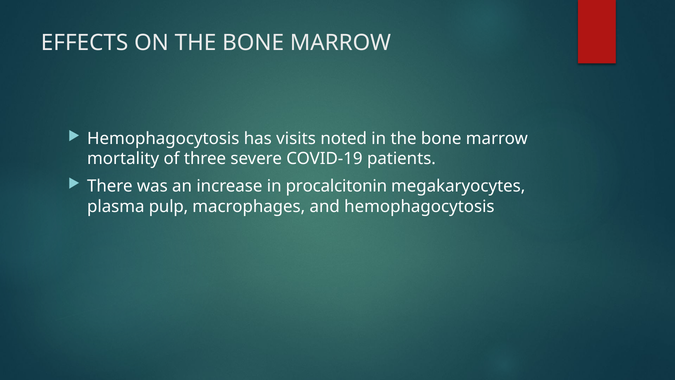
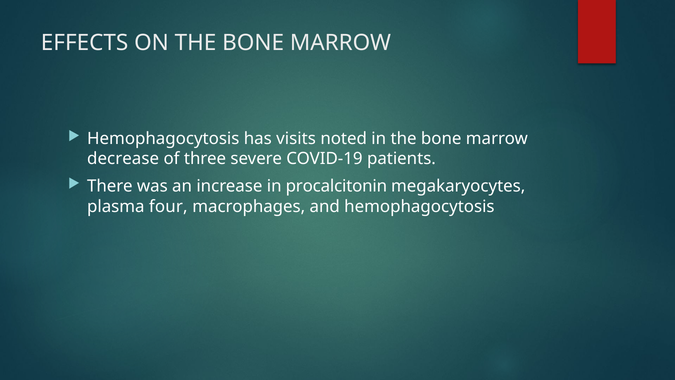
mortality: mortality -> decrease
pulp: pulp -> four
